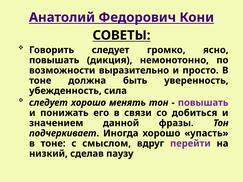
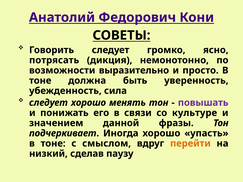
повышать at (54, 60): повышать -> потрясать
добиться: добиться -> культуре
перейти colour: purple -> orange
